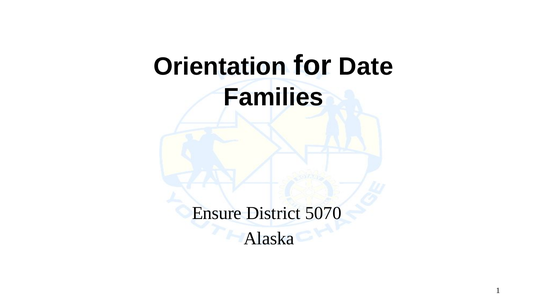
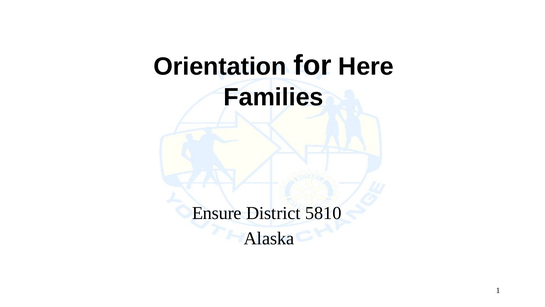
Date: Date -> Here
5070: 5070 -> 5810
